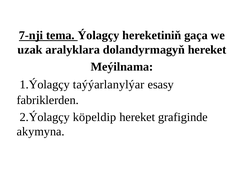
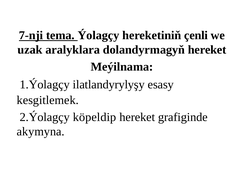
gaça: gaça -> çenli
taýýarlanylýar: taýýarlanylýar -> ilatlandyrylyşy
fabriklerden: fabriklerden -> kesgitlemek
